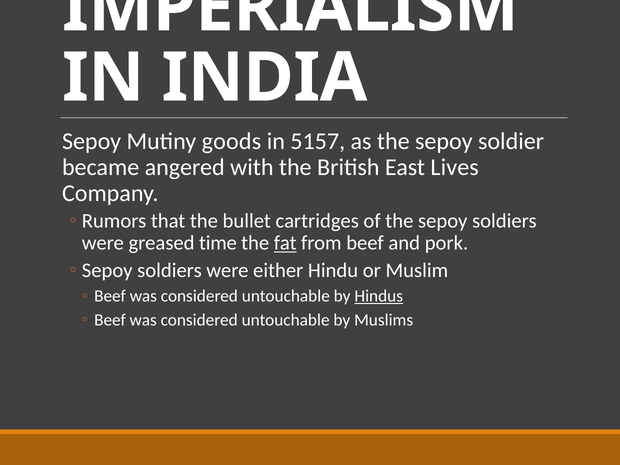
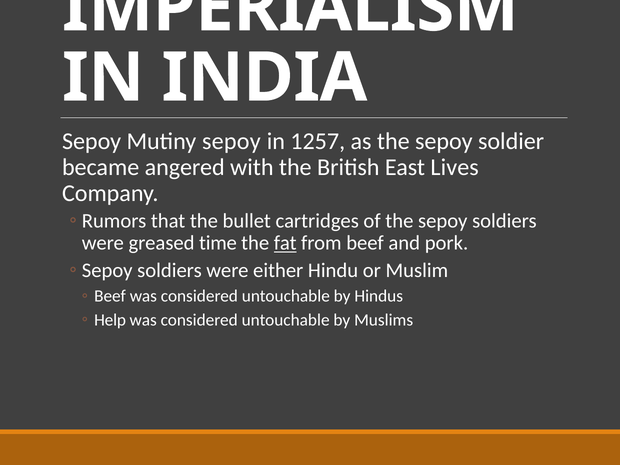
Mutiny goods: goods -> sepoy
5157: 5157 -> 1257
Hindus underline: present -> none
Beef at (110, 320): Beef -> Help
